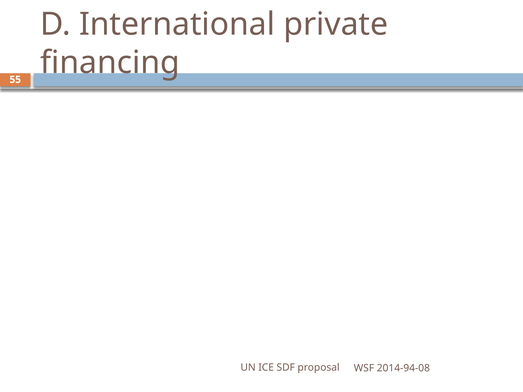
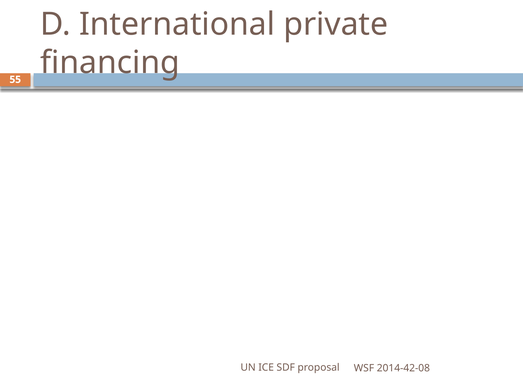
2014-94-08: 2014-94-08 -> 2014-42-08
